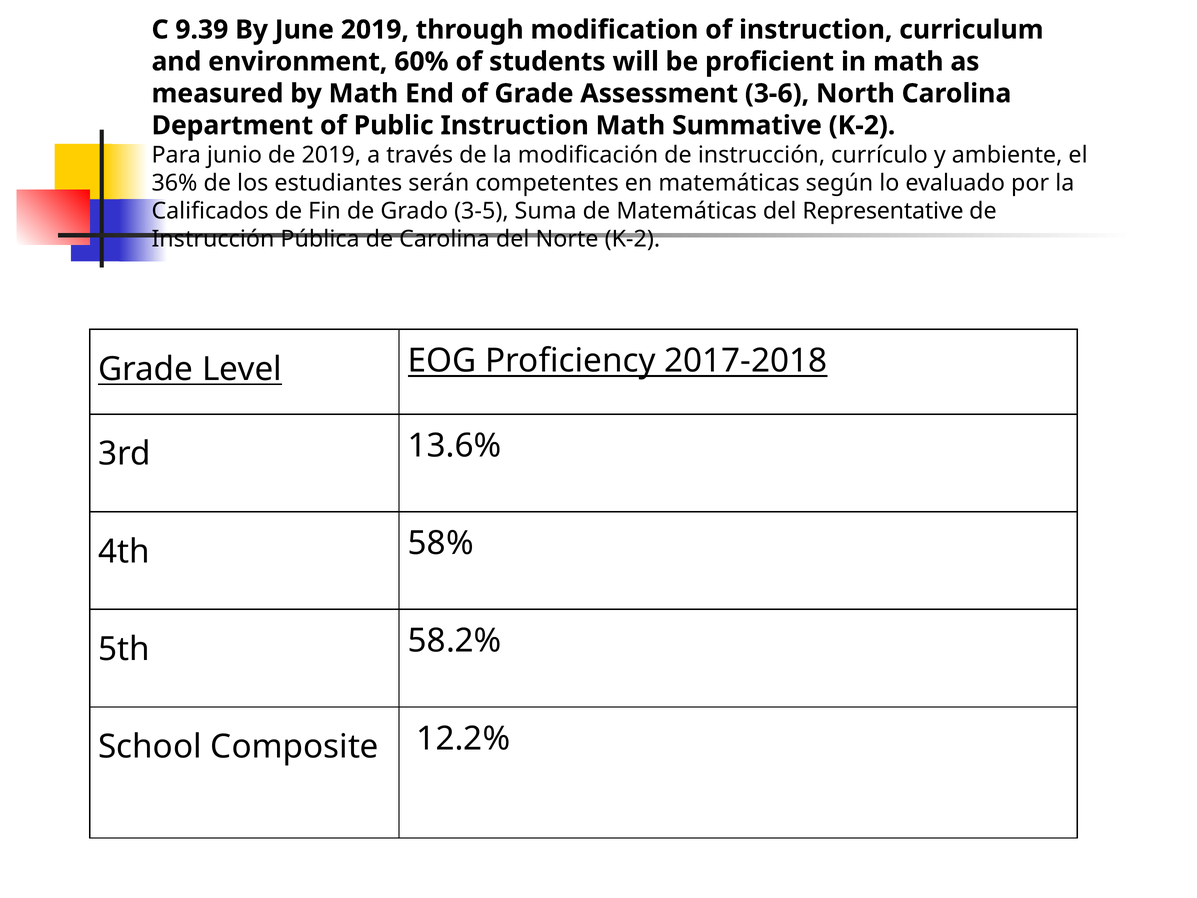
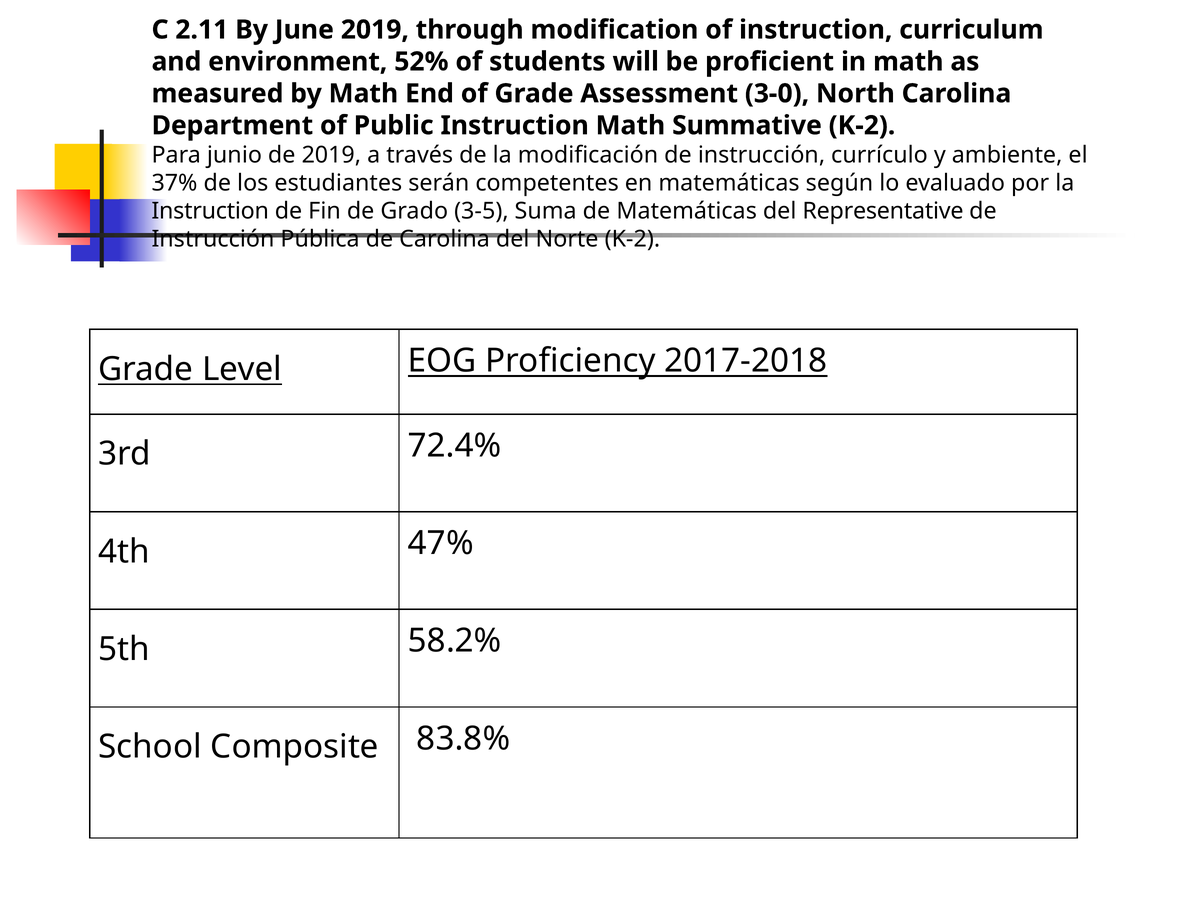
9.39: 9.39 -> 2.11
60%: 60% -> 52%
3-6: 3-6 -> 3-0
36%: 36% -> 37%
Calificados at (210, 211): Calificados -> Instruction
13.6%: 13.6% -> 72.4%
58%: 58% -> 47%
12.2%: 12.2% -> 83.8%
